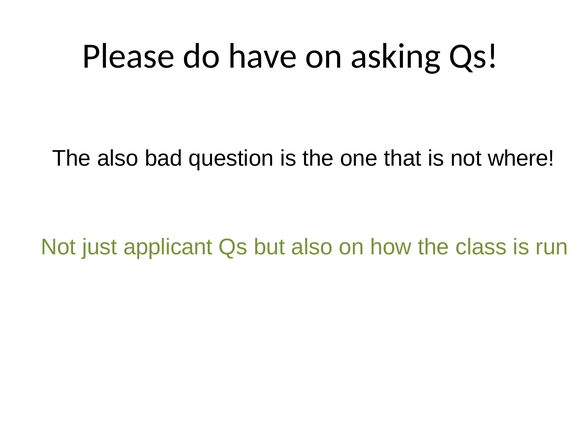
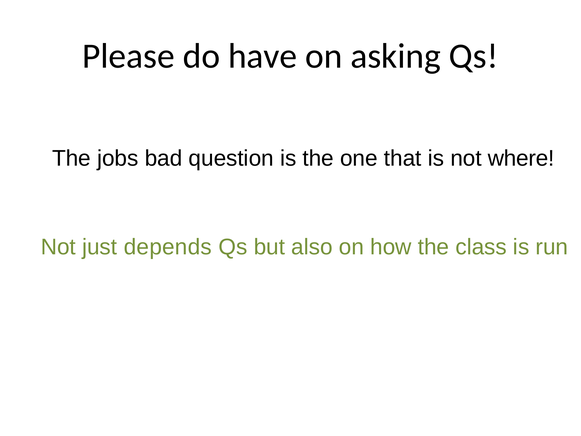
The also: also -> jobs
applicant: applicant -> depends
